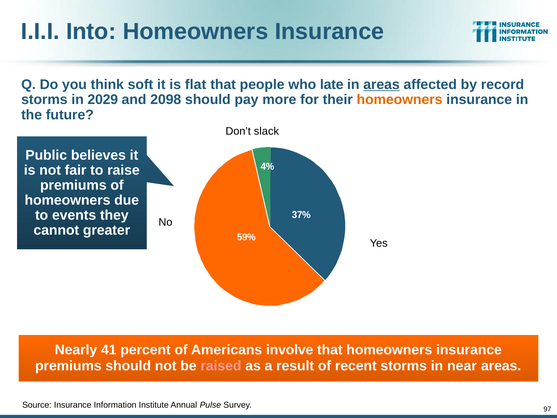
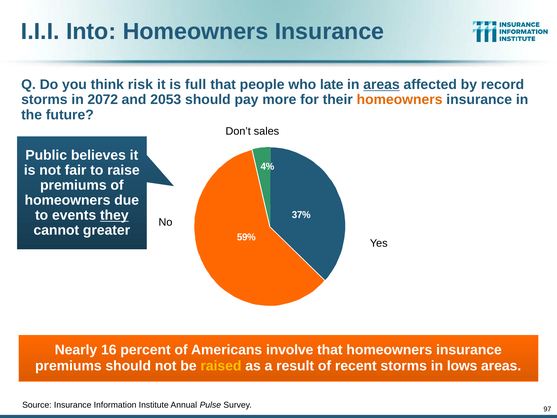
soft: soft -> risk
flat: flat -> full
2029: 2029 -> 2072
2098: 2098 -> 2053
slack: slack -> sales
they underline: none -> present
41: 41 -> 16
raised colour: pink -> yellow
near: near -> lows
